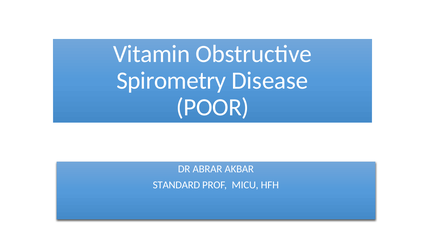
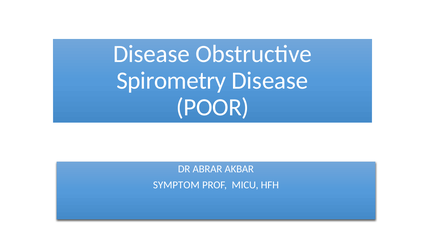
Vitamin at (152, 54): Vitamin -> Disease
STANDARD: STANDARD -> SYMPTOM
